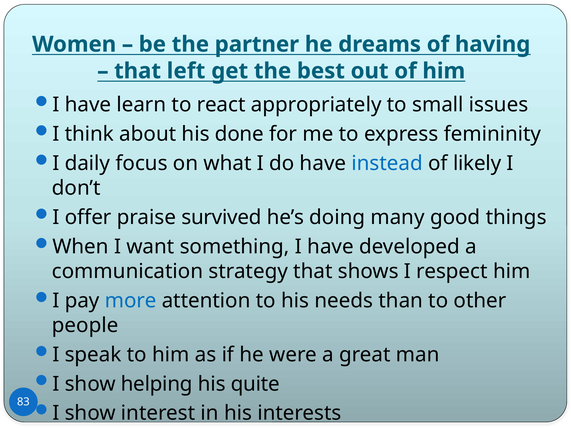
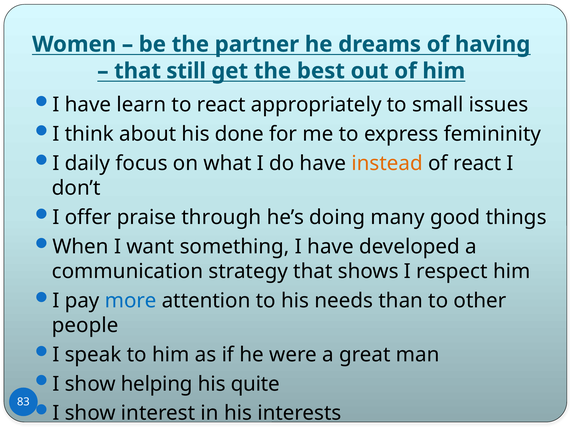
left: left -> still
instead colour: blue -> orange
of likely: likely -> react
survived: survived -> through
